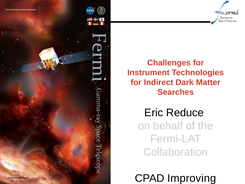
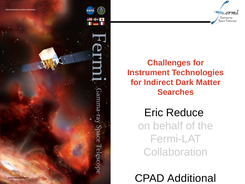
Improving: Improving -> Additional
